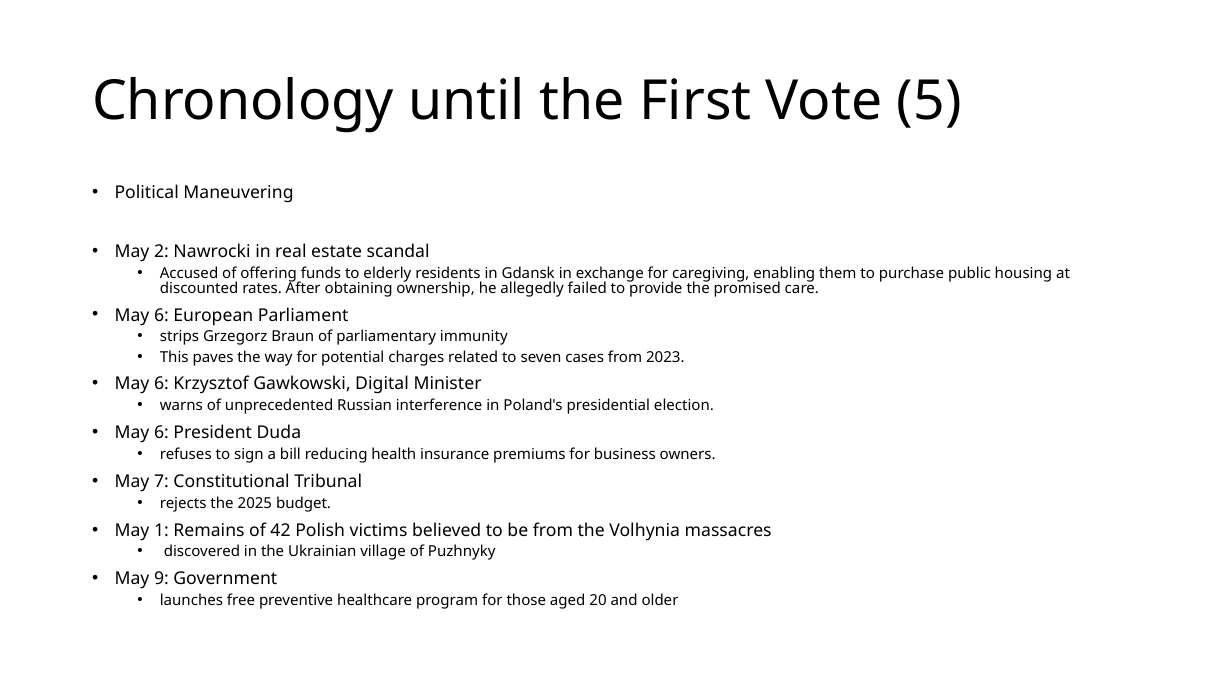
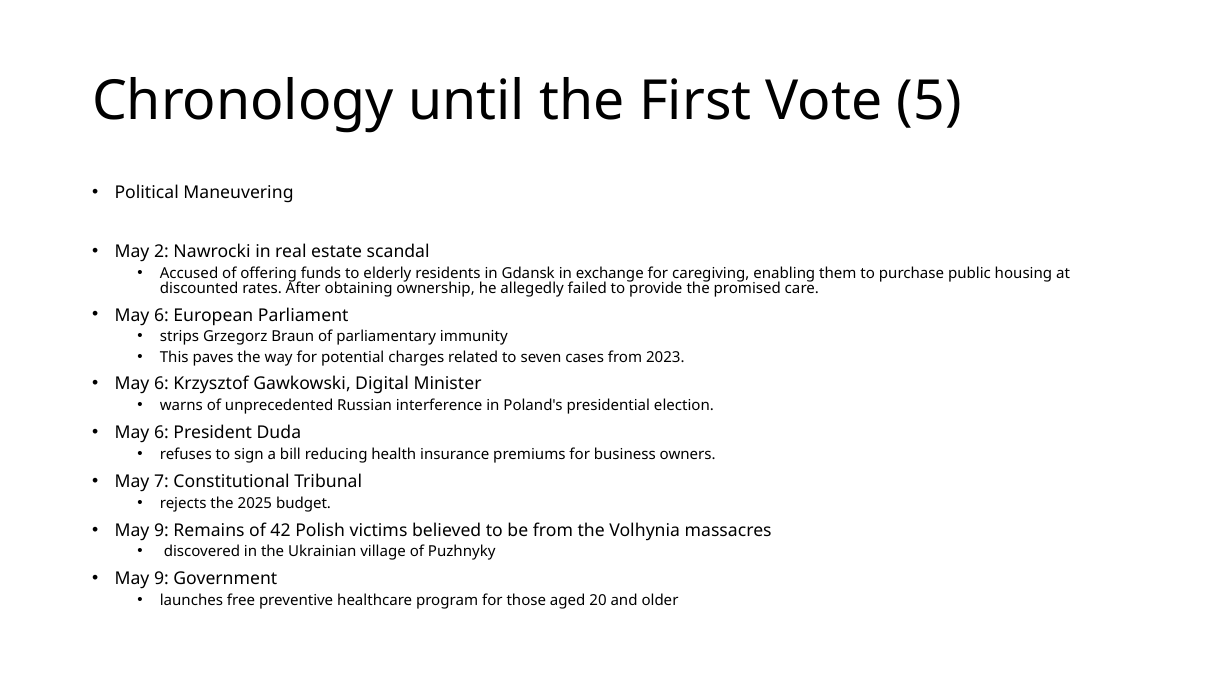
1 at (161, 530): 1 -> 9
